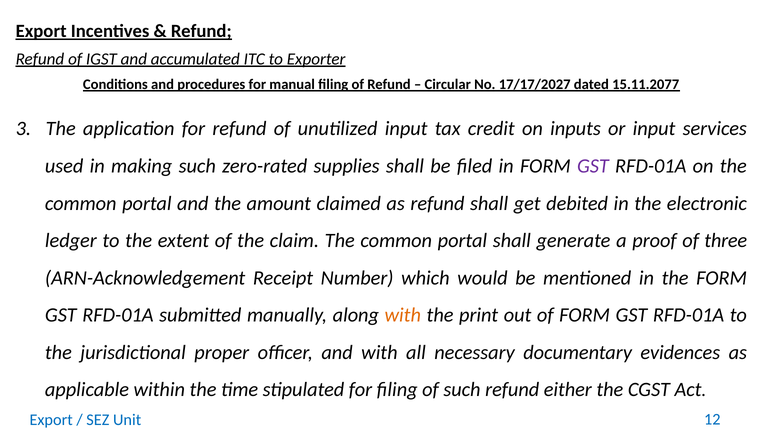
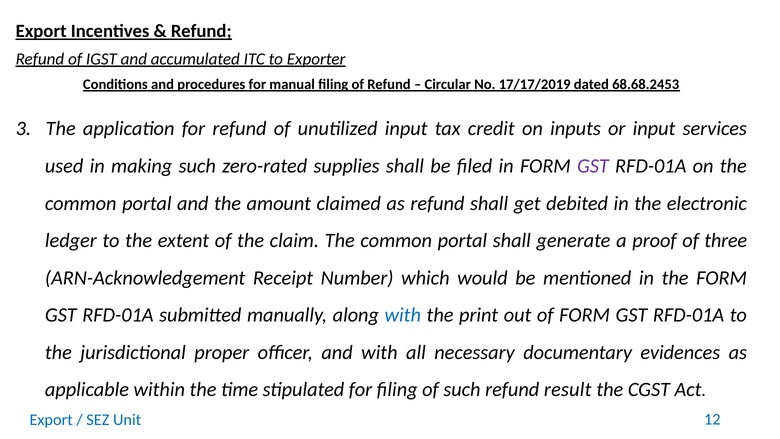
17/17/2027: 17/17/2027 -> 17/17/2019
15.11.2077: 15.11.2077 -> 68.68.2453
with at (403, 315) colour: orange -> blue
either: either -> result
